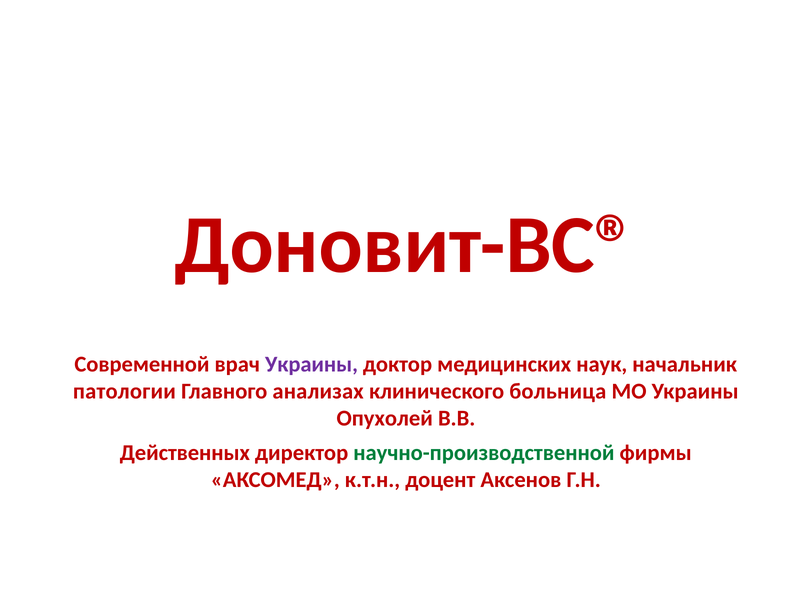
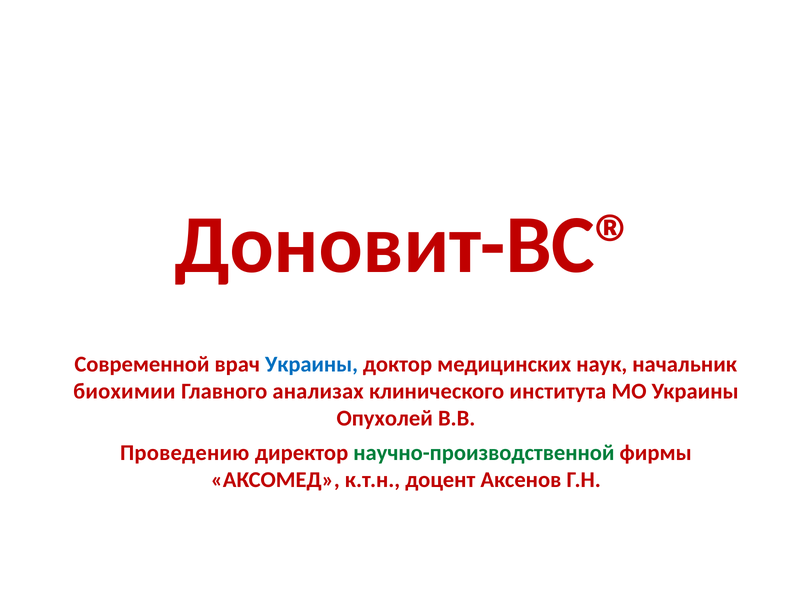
Украины at (312, 364) colour: purple -> blue
патологии: патологии -> биохимии
больница: больница -> института
Действенных: Действенных -> Проведению
